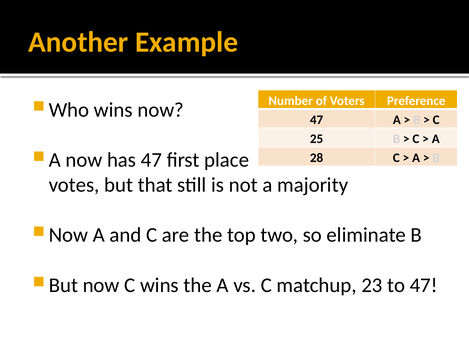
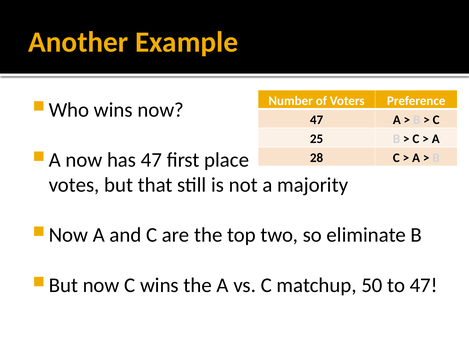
23: 23 -> 50
